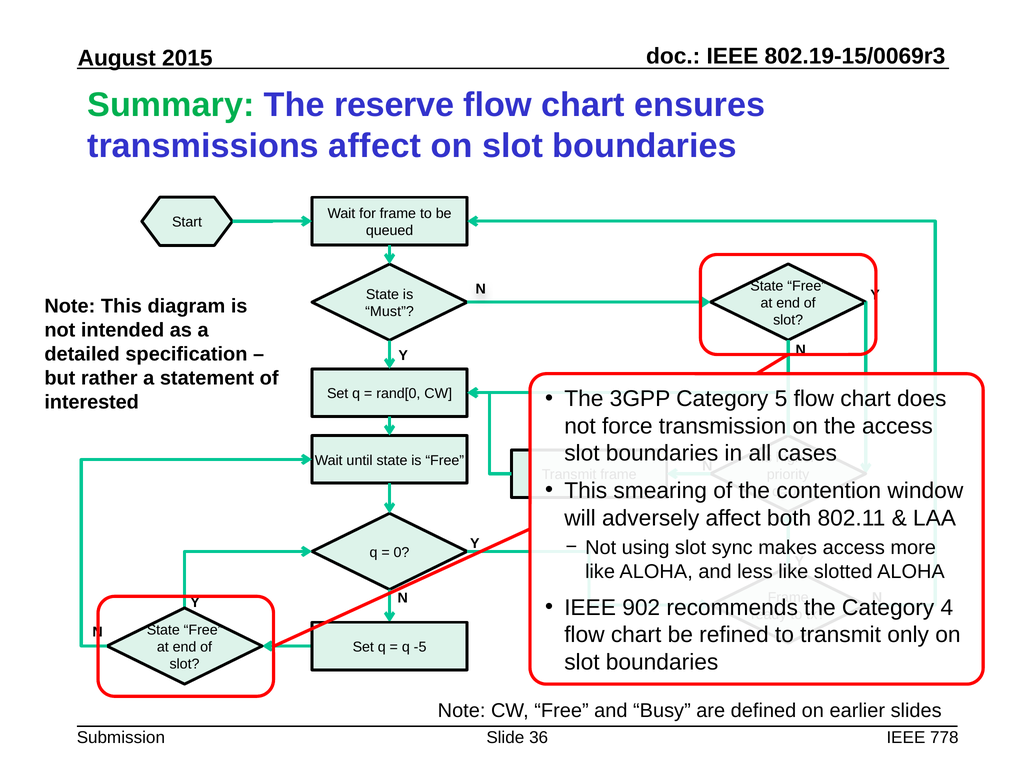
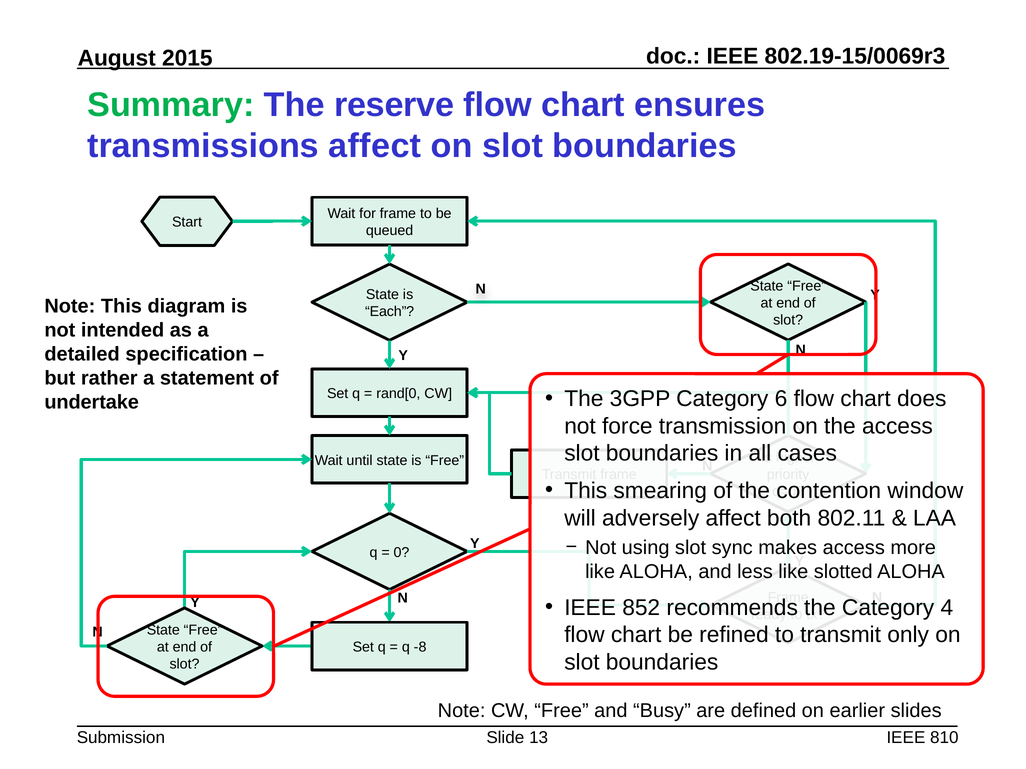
Must: Must -> Each
5: 5 -> 6
interested: interested -> undertake
902: 902 -> 852
-5: -5 -> -8
36: 36 -> 13
778: 778 -> 810
